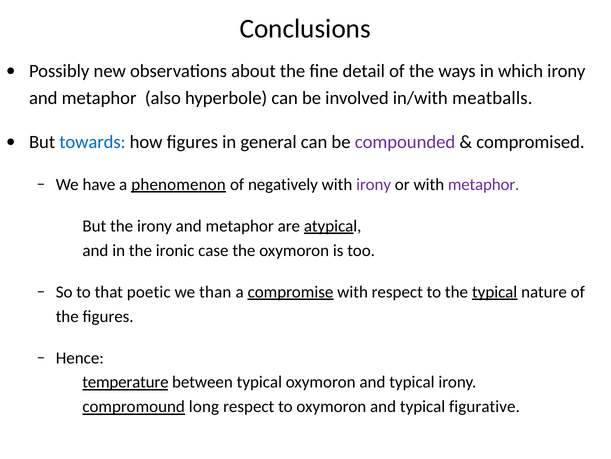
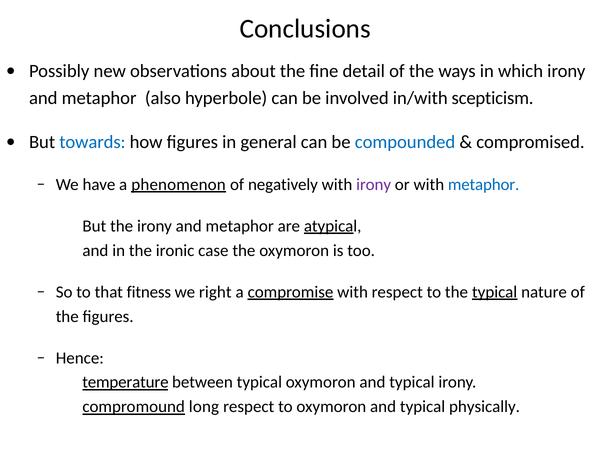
meatballs: meatballs -> scepticism
compounded colour: purple -> blue
metaphor at (484, 184) colour: purple -> blue
poetic: poetic -> fitness
than: than -> right
figurative: figurative -> physically
